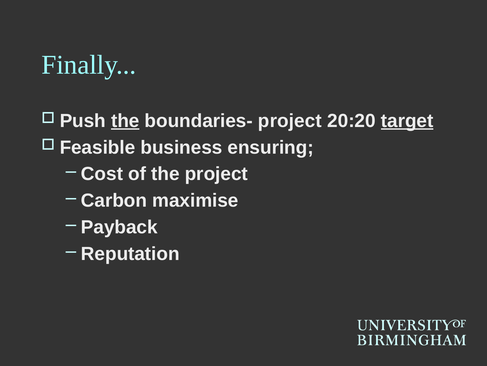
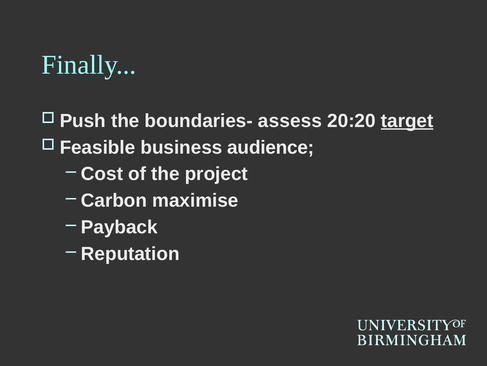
the at (125, 121) underline: present -> none
boundaries- project: project -> assess
ensuring: ensuring -> audience
